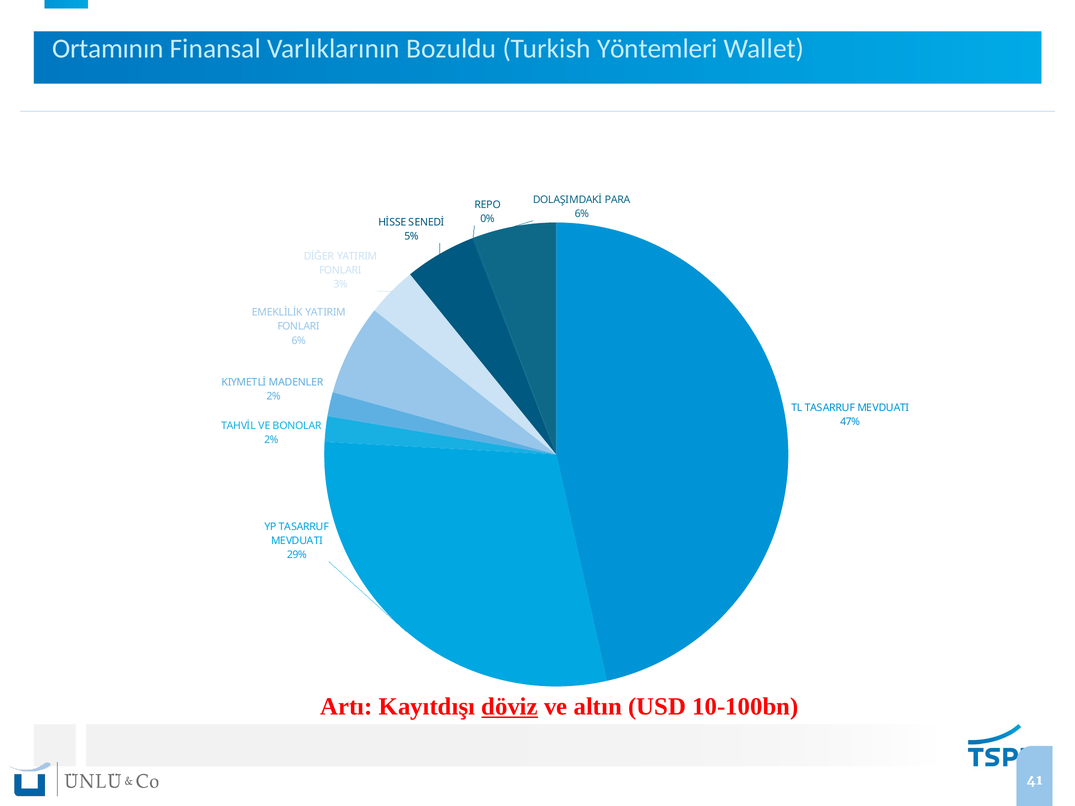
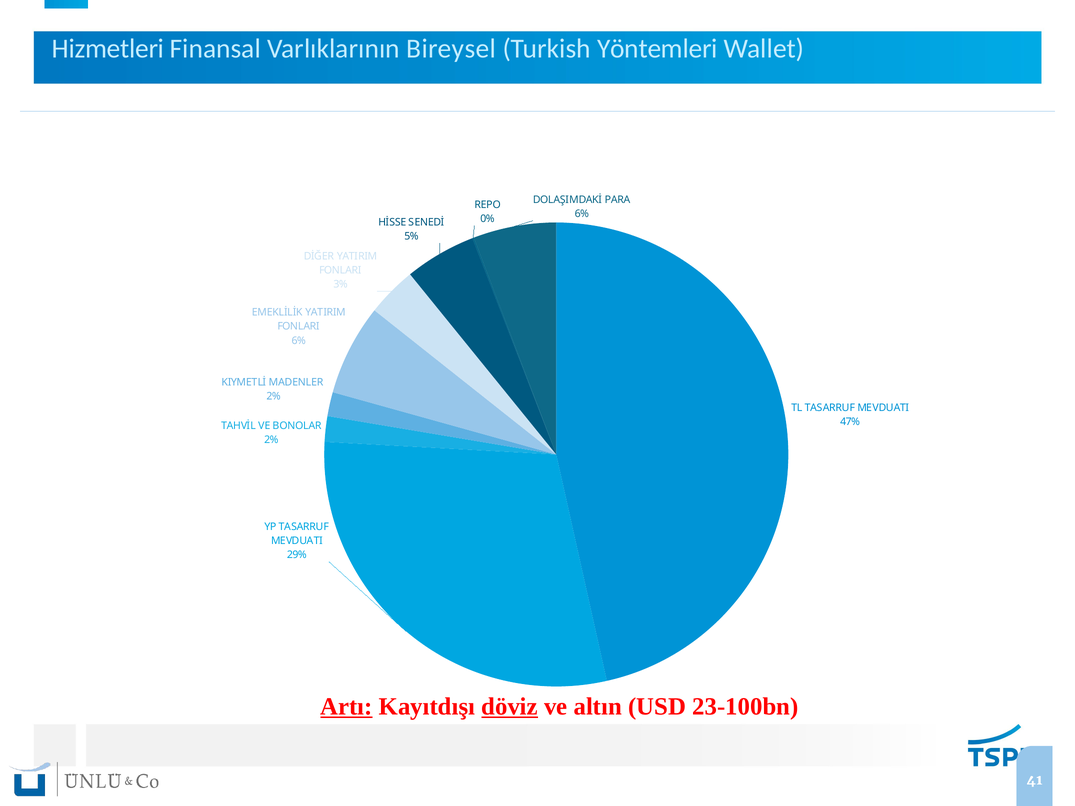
Ortamının: Ortamının -> Hizmetleri
Bozuldu: Bozuldu -> Bireysel
Artı underline: none -> present
10-100bn: 10-100bn -> 23-100bn
